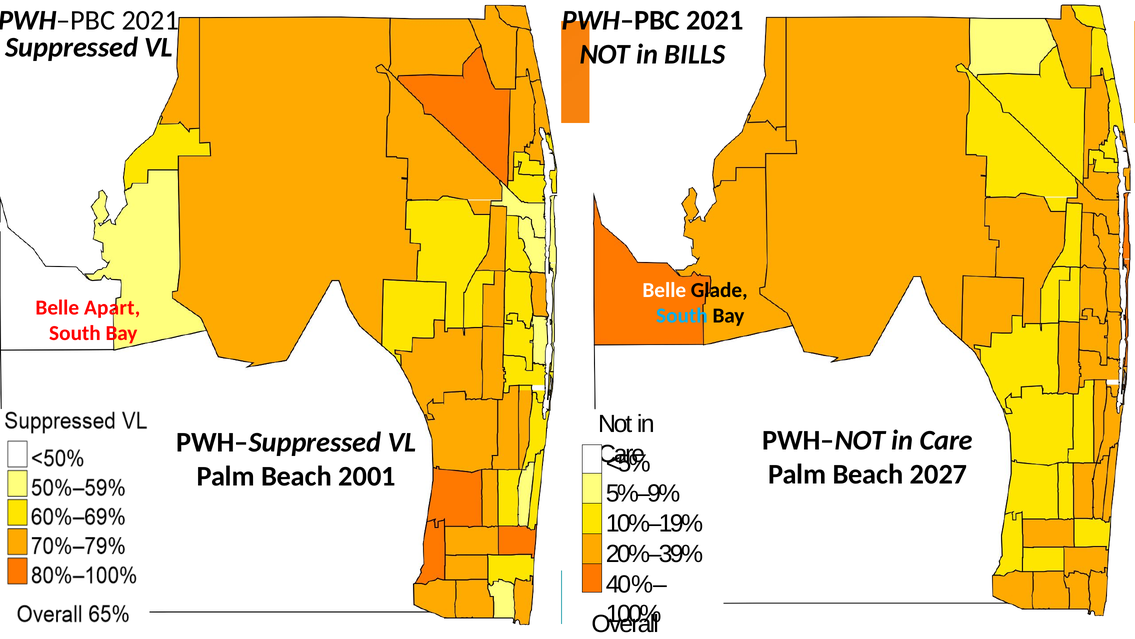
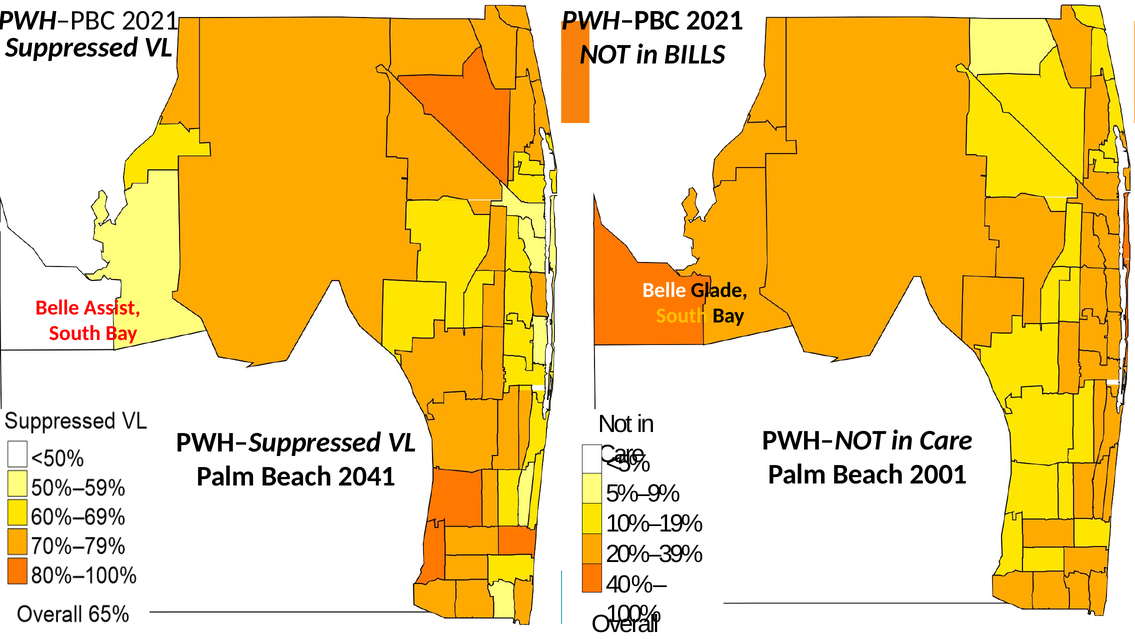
Apart: Apart -> Assist
South at (682, 315) colour: light blue -> yellow
2027: 2027 -> 2001
2001: 2001 -> 2041
